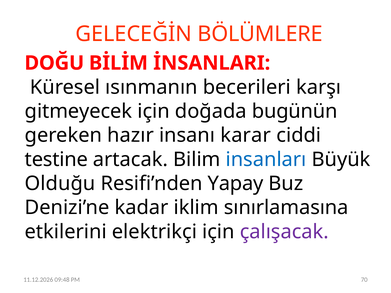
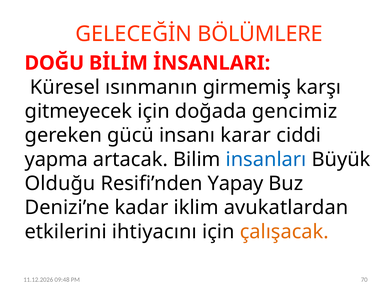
becerileri: becerileri -> girmemiş
bugünün: bugünün -> gencimiz
hazır: hazır -> gücü
testine: testine -> yapma
sınırlamasına: sınırlamasına -> avukatlardan
elektrikçi: elektrikçi -> ihtiyacını
çalışacak colour: purple -> orange
